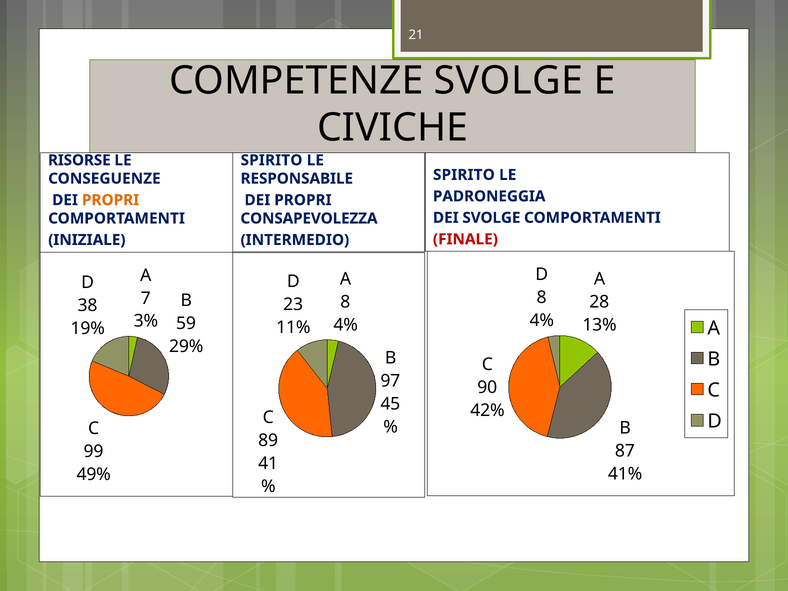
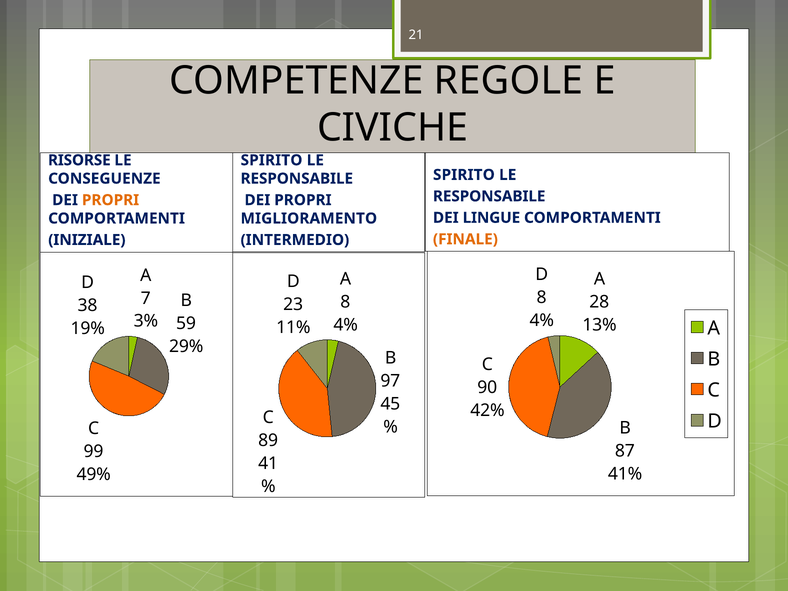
COMPETENZE SVOLGE: SVOLGE -> REGOLE
PADRONEGGIA at (489, 196): PADRONEGGIA -> RESPONSABILE
DEI SVOLGE: SVOLGE -> LINGUE
CONSAPEVOLEZZA: CONSAPEVOLEZZA -> MIGLIORAMENTO
FINALE colour: red -> orange
